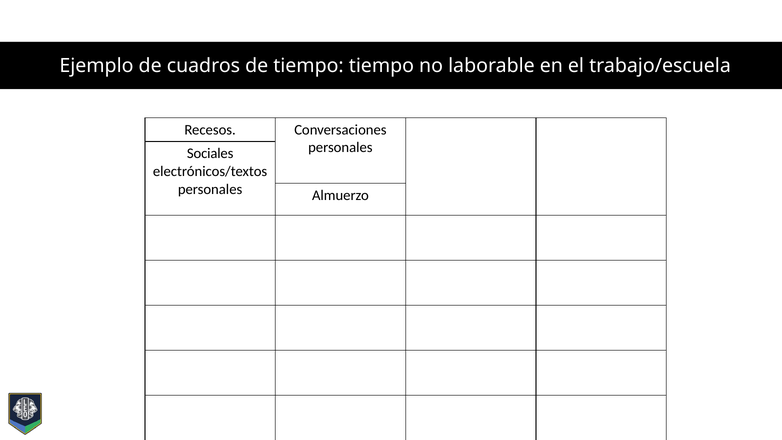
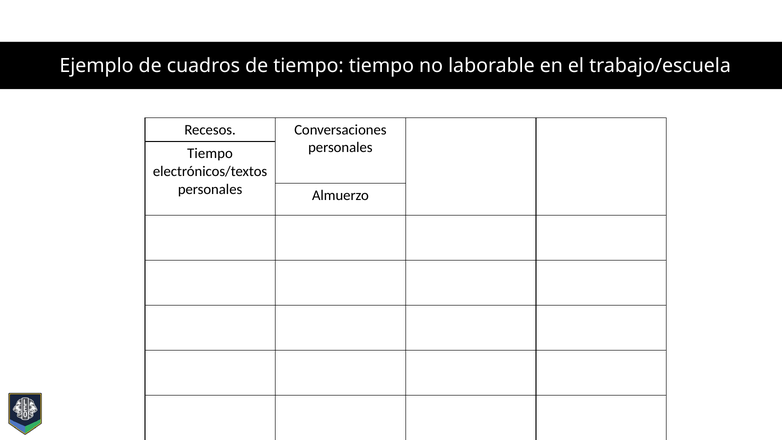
Sociales at (210, 153): Sociales -> Tiempo
